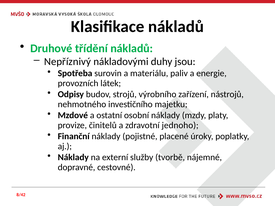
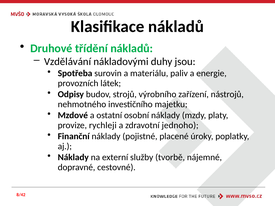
Nepříznivý: Nepříznivý -> Vzdělávání
činitelů: činitelů -> rychleji
